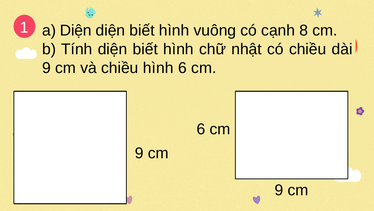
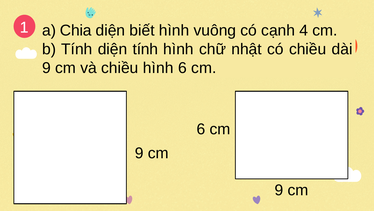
a Diện: Diện -> Chia
8: 8 -> 4
Tính diện biết: biết -> tính
